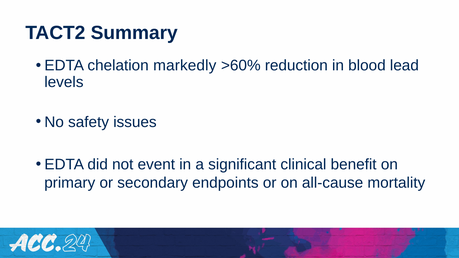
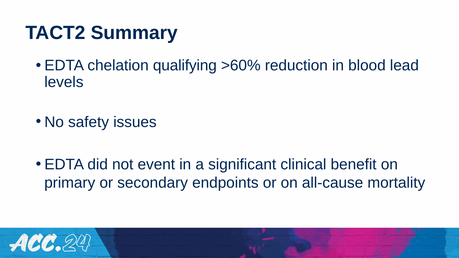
markedly: markedly -> qualifying
